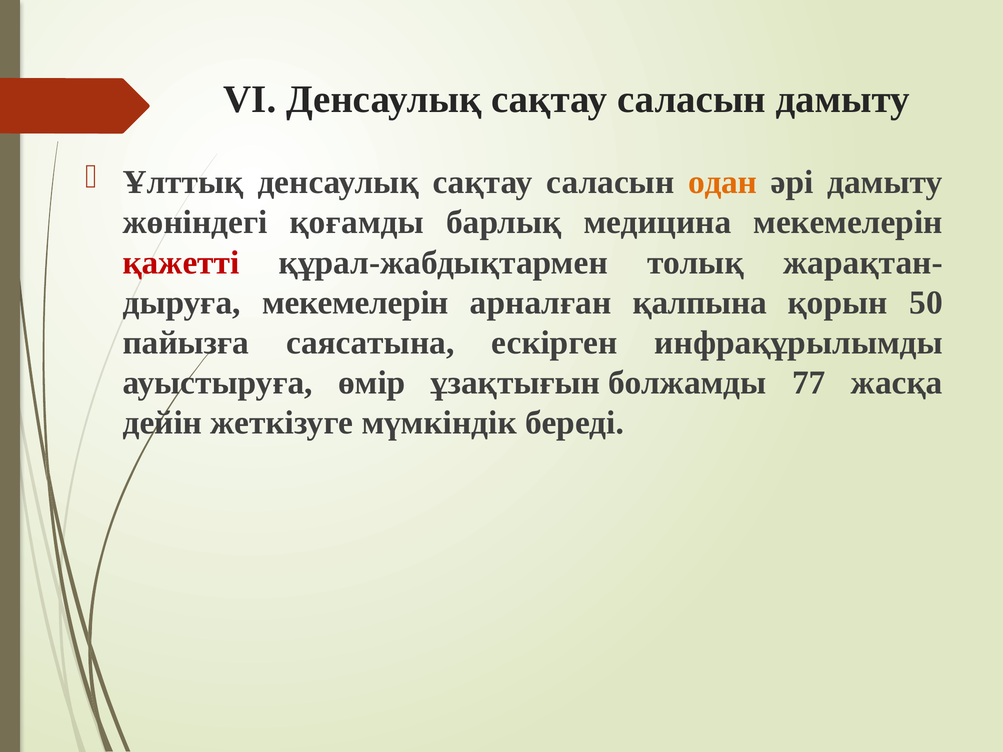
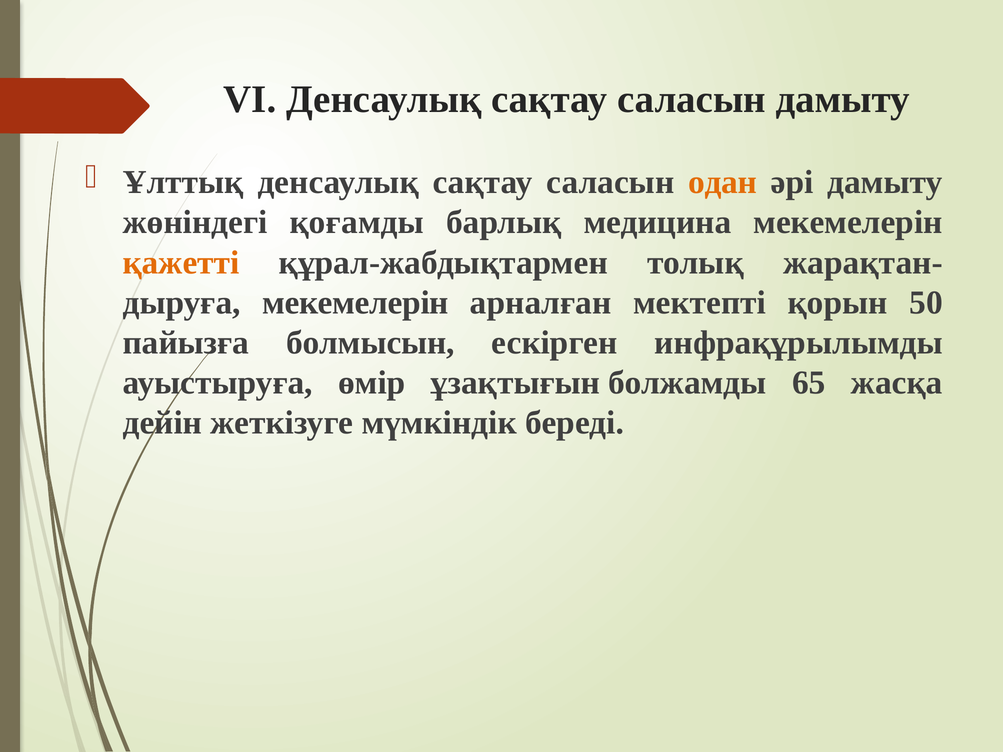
қажетті colour: red -> orange
қалпына: қалпына -> мектепті
саясатына: саясатына -> болмысын
77: 77 -> 65
